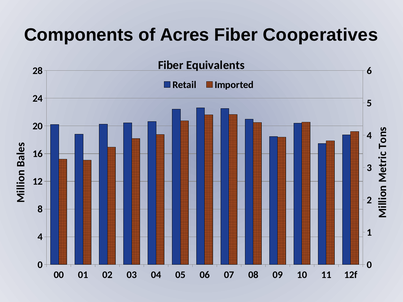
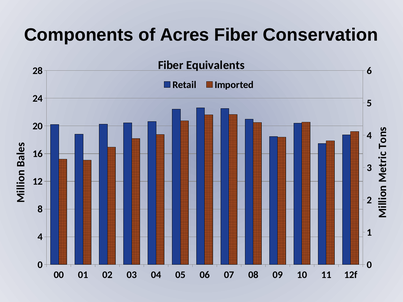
Cooperatives: Cooperatives -> Conservation
